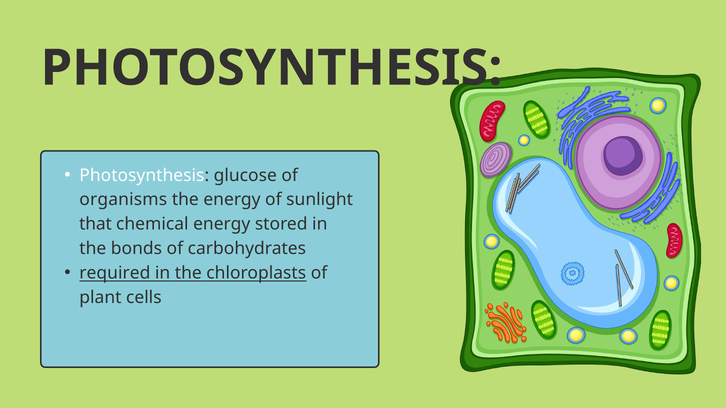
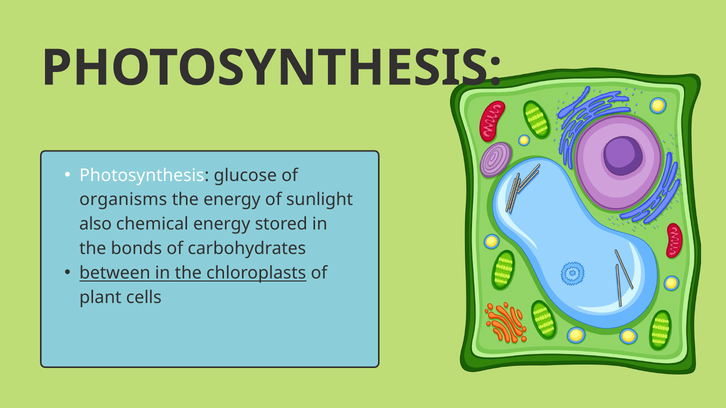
that: that -> also
required: required -> between
